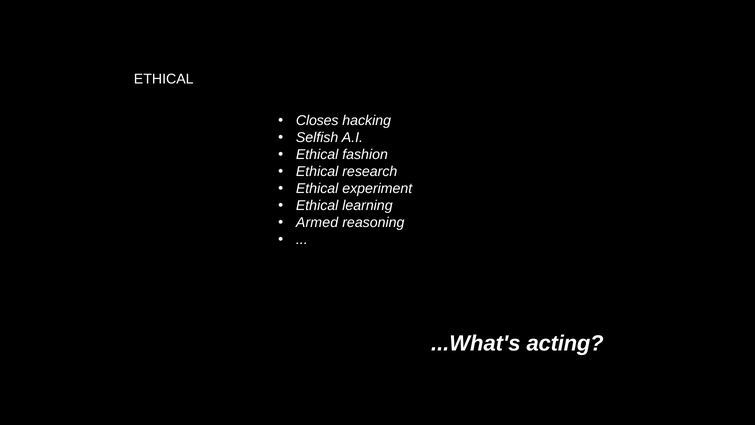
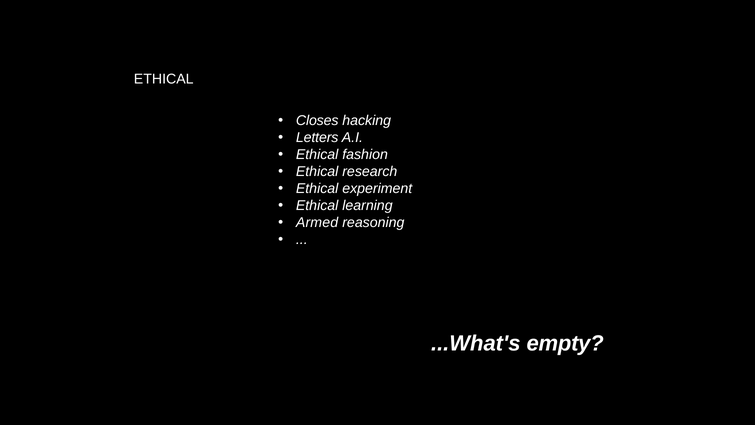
Selfish: Selfish -> Letters
acting: acting -> empty
